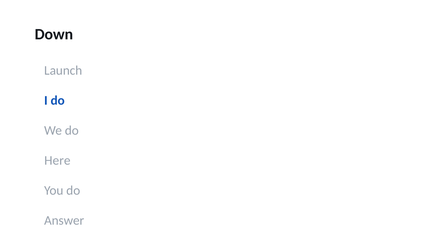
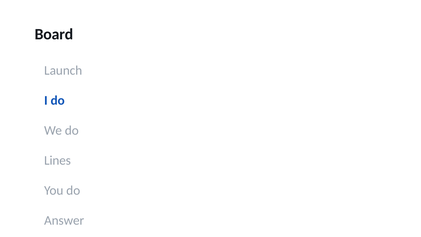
Down: Down -> Board
Here: Here -> Lines
